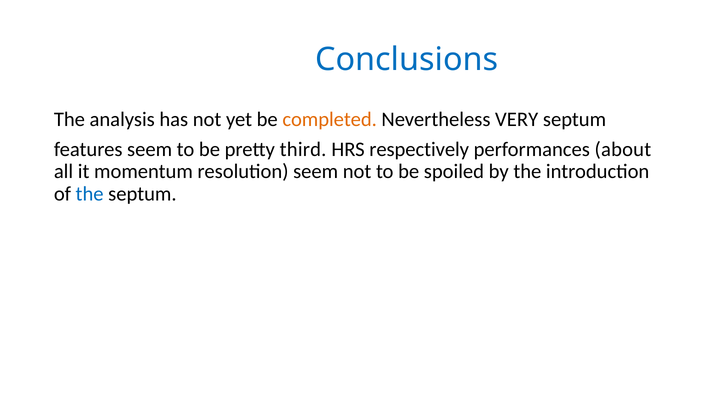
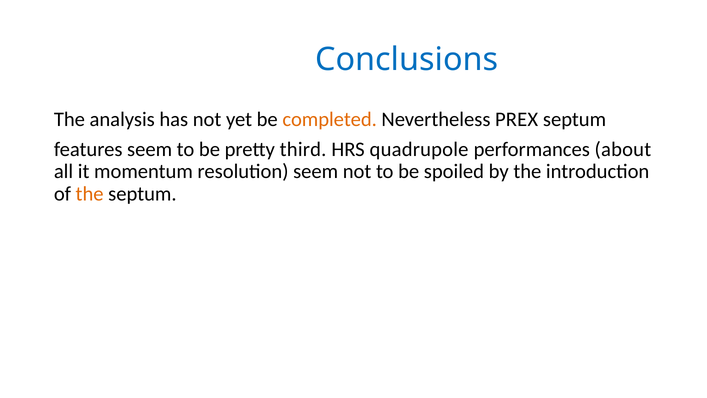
VERY: VERY -> PREX
respectively: respectively -> quadrupole
the at (90, 194) colour: blue -> orange
